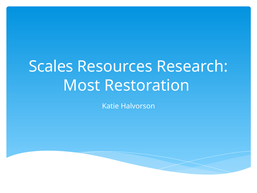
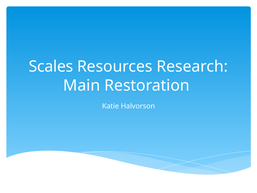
Most: Most -> Main
